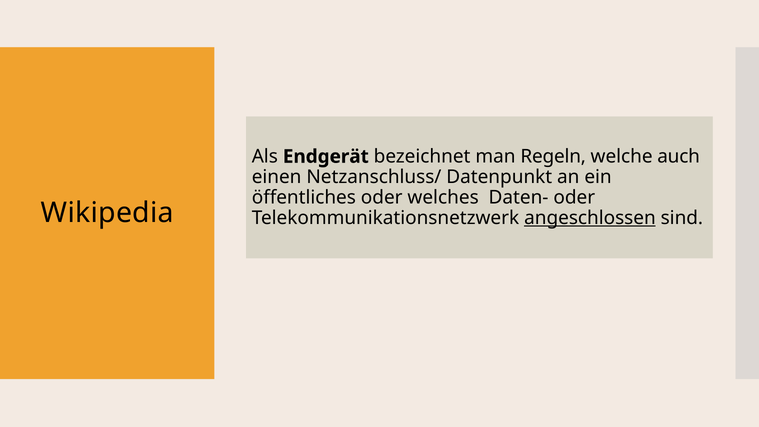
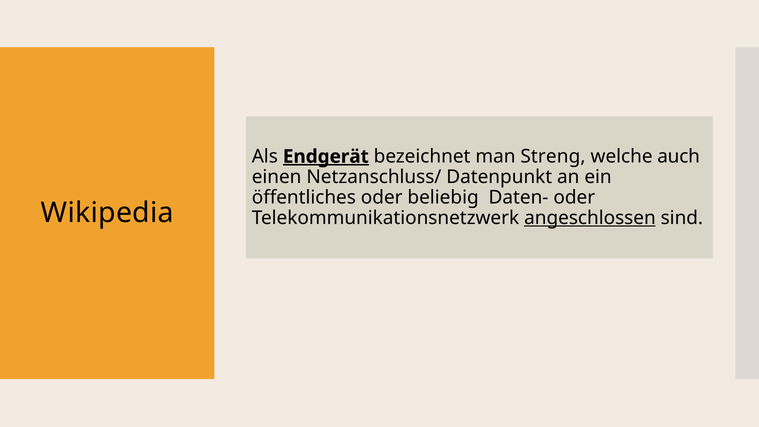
Endgerät underline: none -> present
Regeln: Regeln -> Streng
welches: welches -> beliebig
